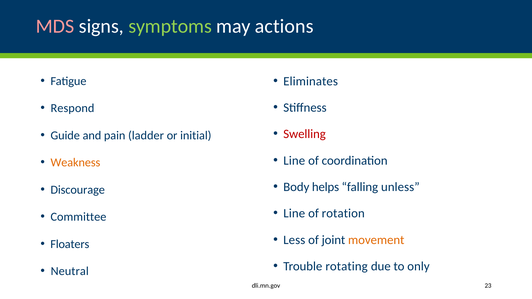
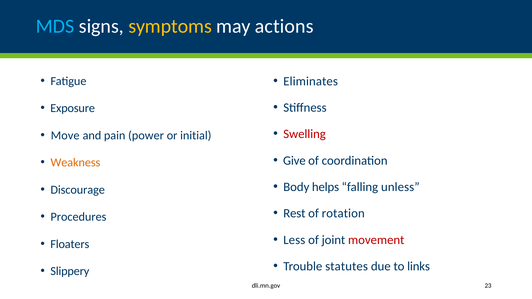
MDS colour: pink -> light blue
symptoms colour: light green -> yellow
Respond: Respond -> Exposure
Guide: Guide -> Move
ladder: ladder -> power
Line at (294, 161): Line -> Give
Line at (294, 214): Line -> Rest
Committee: Committee -> Procedures
movement colour: orange -> red
rotating: rotating -> statutes
only: only -> links
Neutral: Neutral -> Slippery
